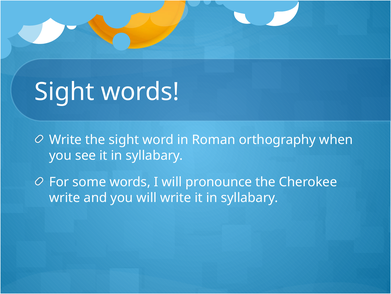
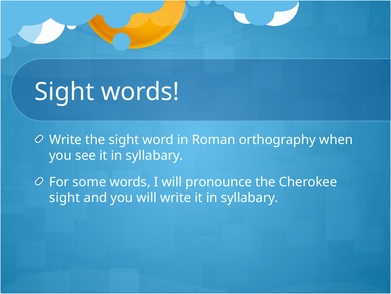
write at (65, 197): write -> sight
